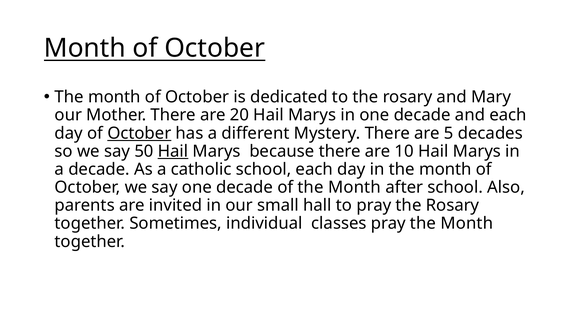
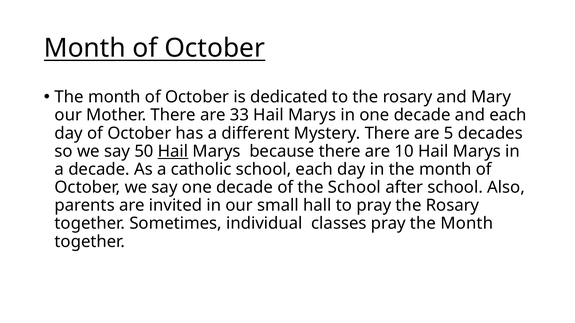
20: 20 -> 33
October at (139, 133) underline: present -> none
of the Month: Month -> School
